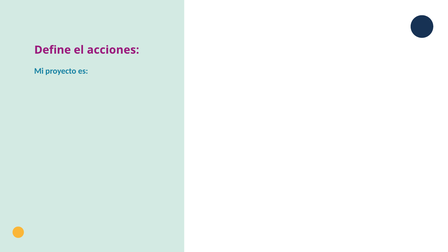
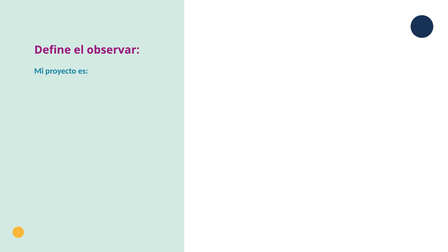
acciones: acciones -> observar
